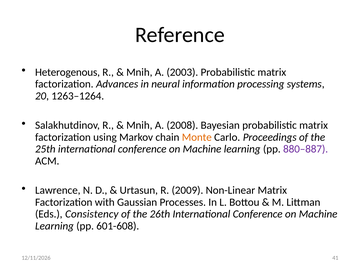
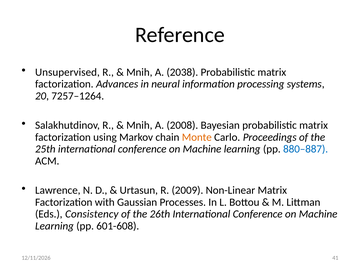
Heterogenous: Heterogenous -> Unsupervised
2003: 2003 -> 2038
1263–1264: 1263–1264 -> 7257–1264
880–887 colour: purple -> blue
